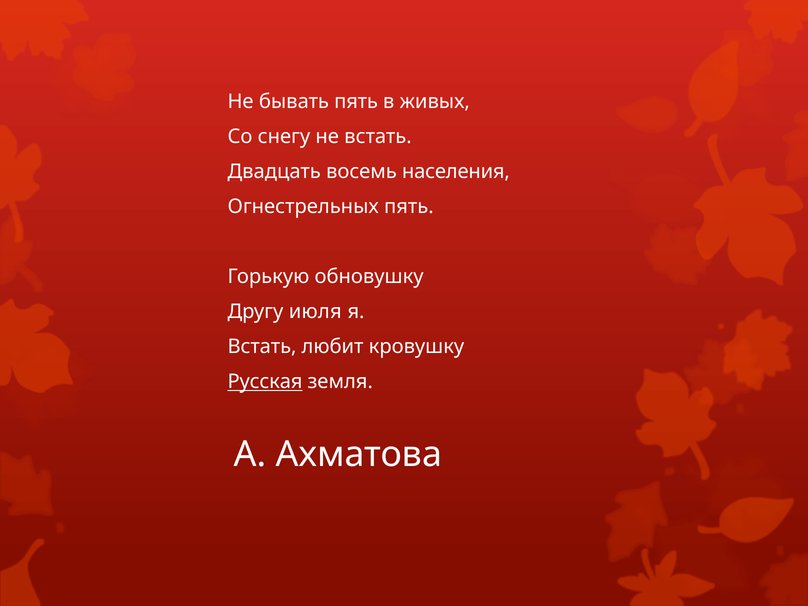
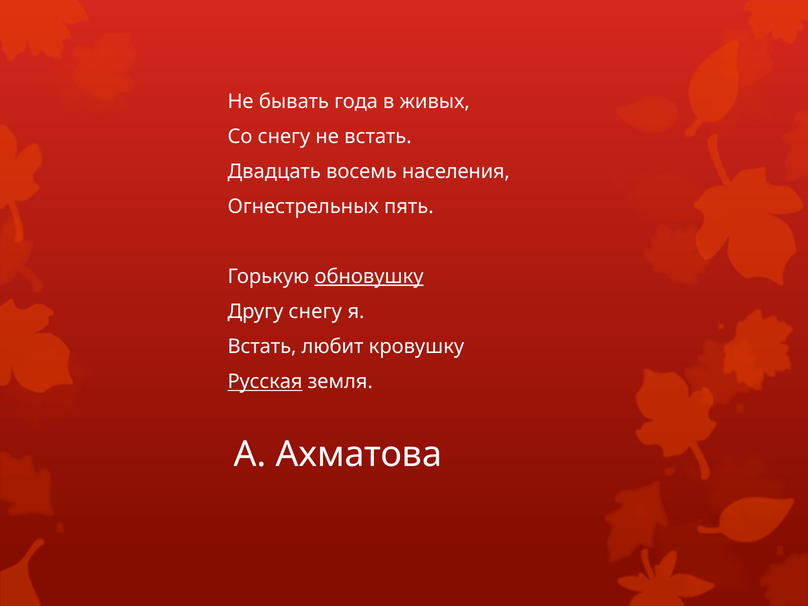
бывать пять: пять -> года
обновушку underline: none -> present
Другу июля: июля -> снегу
